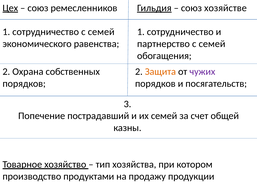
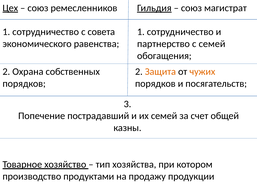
хозяйстве: хозяйстве -> магистрат
сотрудничество с семей: семей -> совета
чужих colour: purple -> orange
